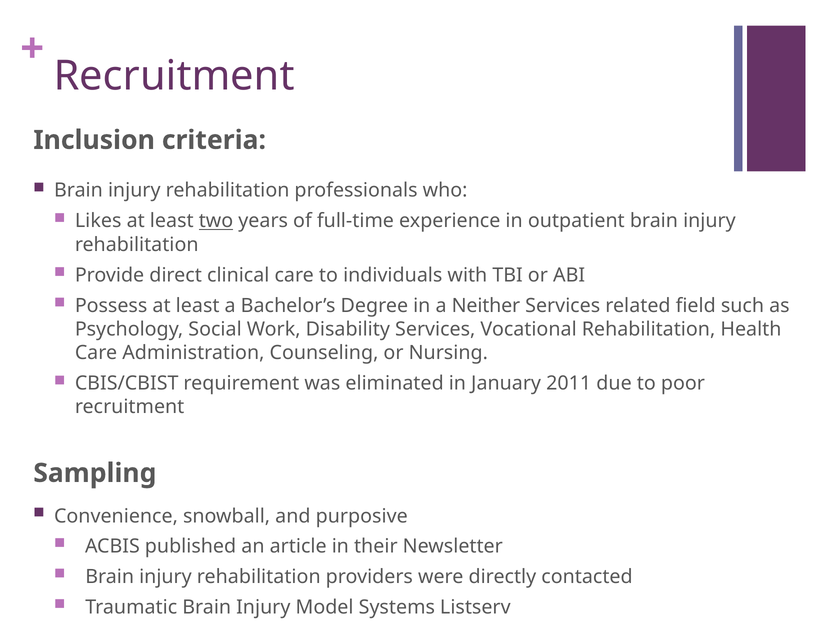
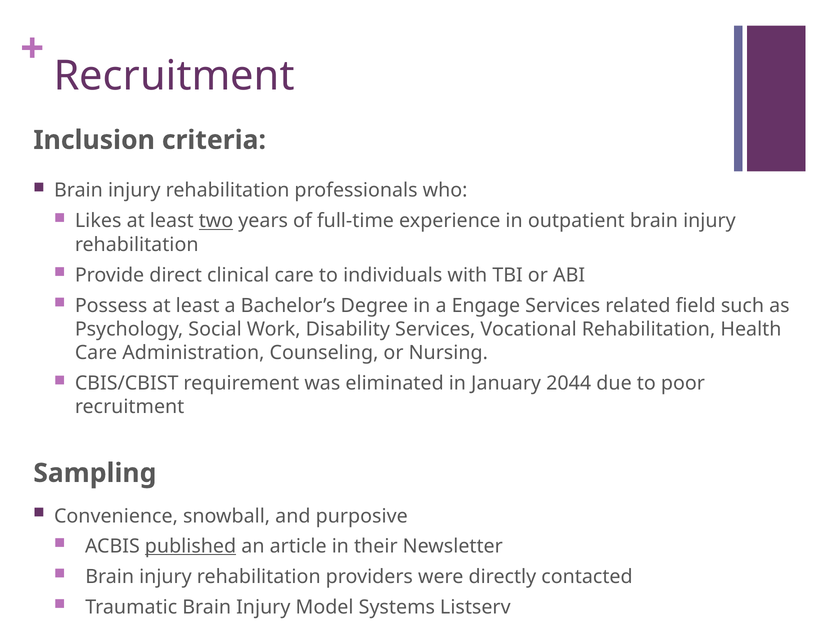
Neither: Neither -> Engage
2011: 2011 -> 2044
published underline: none -> present
